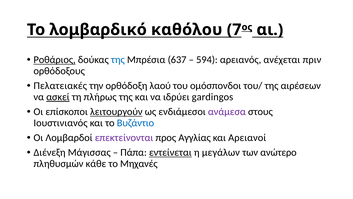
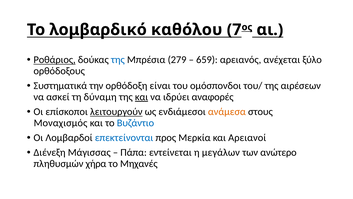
637: 637 -> 279
594: 594 -> 659
πριν: πριν -> ξύλο
Πελατειακές: Πελατειακές -> Συστηματικά
λαού: λαού -> είναι
ασκεί underline: present -> none
πλήρως: πλήρως -> δύναμη
και at (142, 97) underline: none -> present
gardingos: gardingos -> αναφορές
ανάμεσα colour: purple -> orange
Ιουστινιανός: Ιουστινιανός -> Μοναχισμός
επεκτείνονται colour: purple -> blue
Αγγλίας: Αγγλίας -> Μερκία
εντείνεται underline: present -> none
κάθε: κάθε -> χήρα
